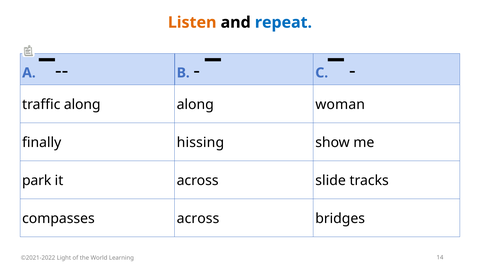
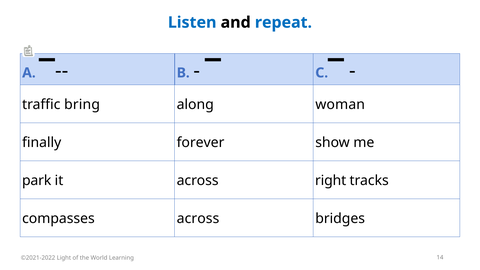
Listen colour: orange -> blue
traffic along: along -> bring
hissing: hissing -> forever
slide: slide -> right
